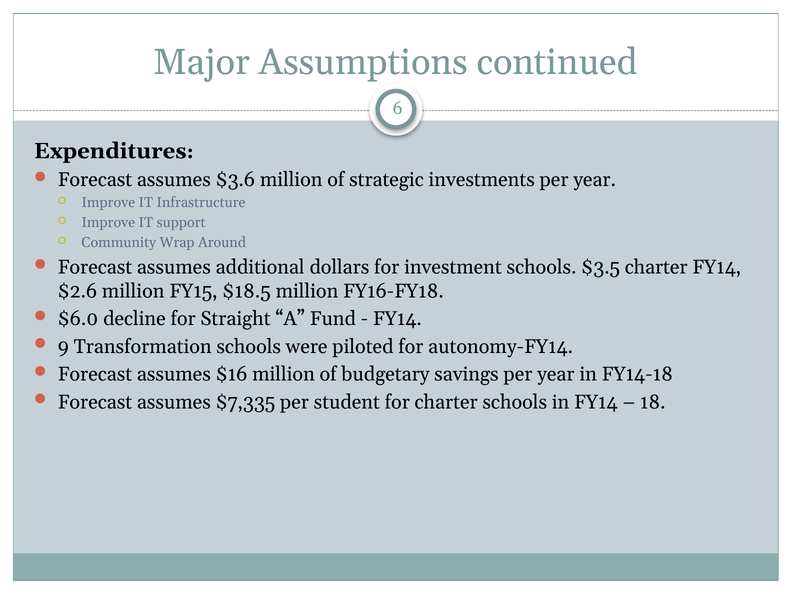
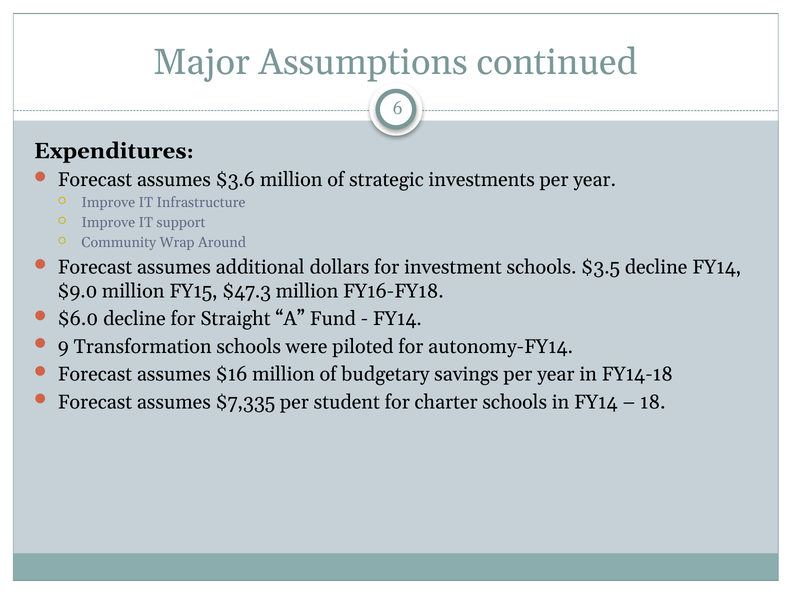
$3.5 charter: charter -> decline
$2.6: $2.6 -> $9.0
$18.5: $18.5 -> $47.3
